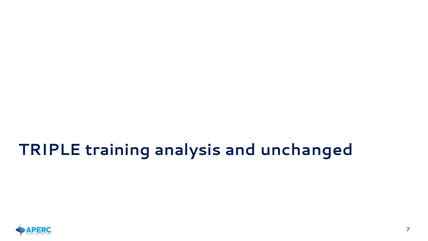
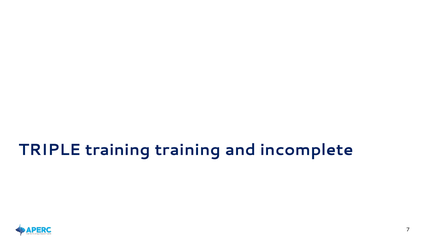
training analysis: analysis -> training
unchanged: unchanged -> incomplete
